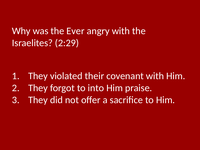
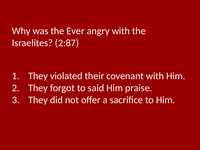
2:29: 2:29 -> 2:87
into: into -> said
